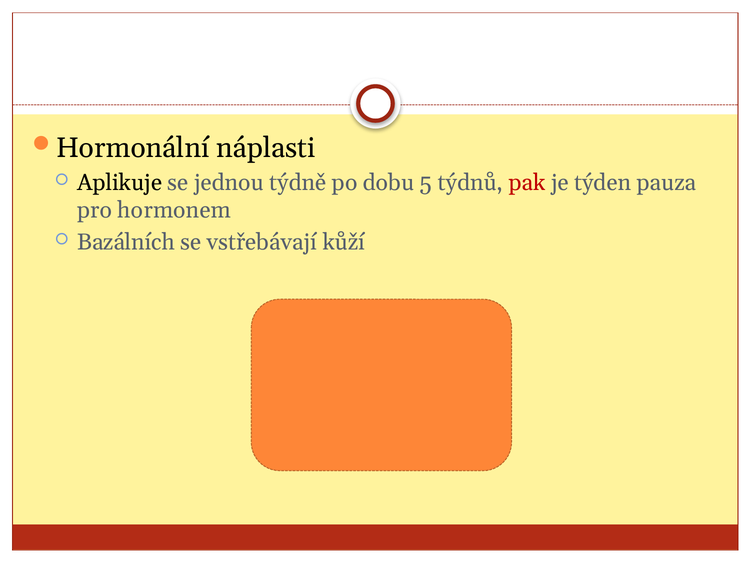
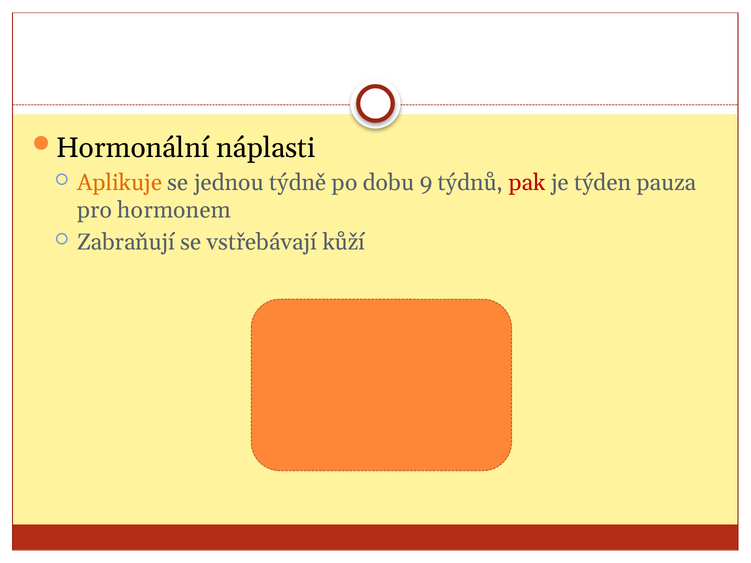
Aplikuje colour: black -> orange
5: 5 -> 9
Bazálních: Bazálních -> Zabraňují
